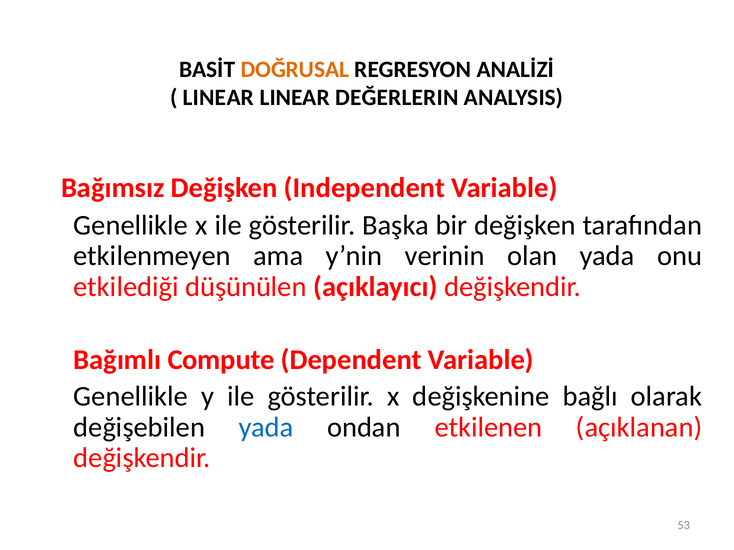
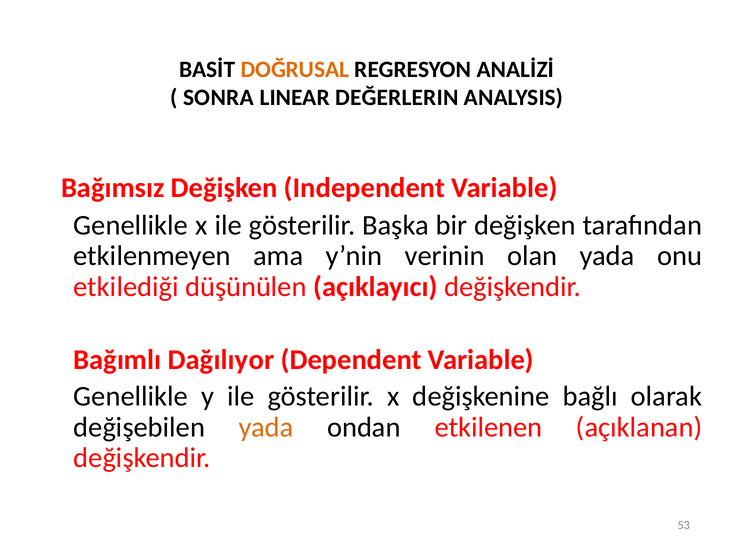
LINEAR at (218, 98): LINEAR -> SONRA
Compute: Compute -> Dağılıyor
yada at (266, 427) colour: blue -> orange
